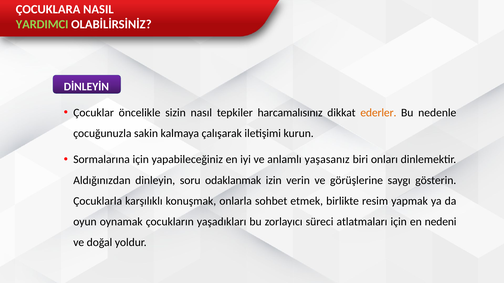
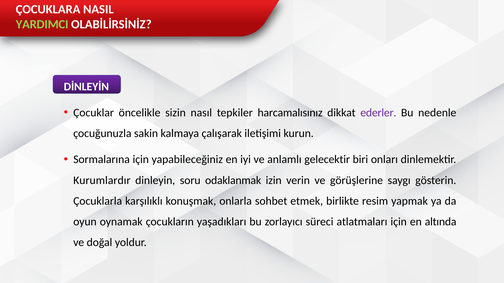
ederler colour: orange -> purple
yaşasanız: yaşasanız -> gelecektir
Aldığınızdan: Aldığınızdan -> Kurumlardır
nedeni: nedeni -> altında
